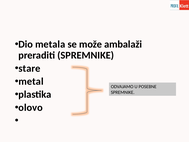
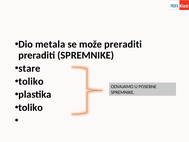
može ambalaži: ambalaži -> preraditi
metal at (31, 81): metal -> toliko
olovo at (31, 107): olovo -> toliko
